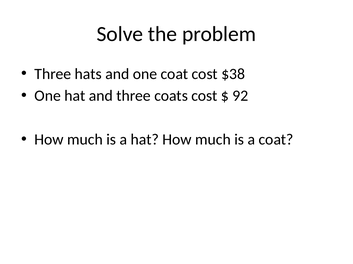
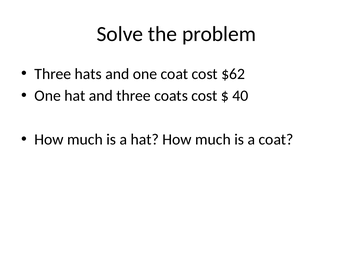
$38: $38 -> $62
92: 92 -> 40
